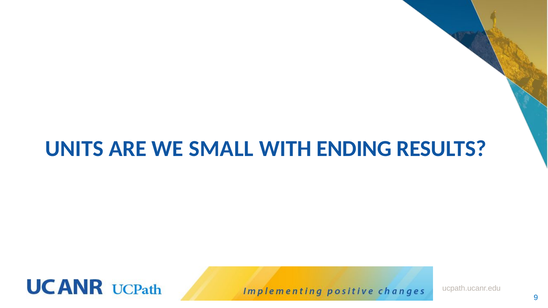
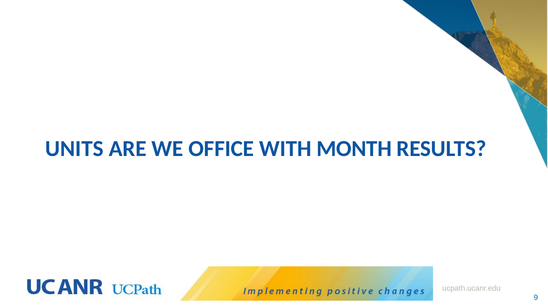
SMALL: SMALL -> OFFICE
ENDING: ENDING -> MONTH
